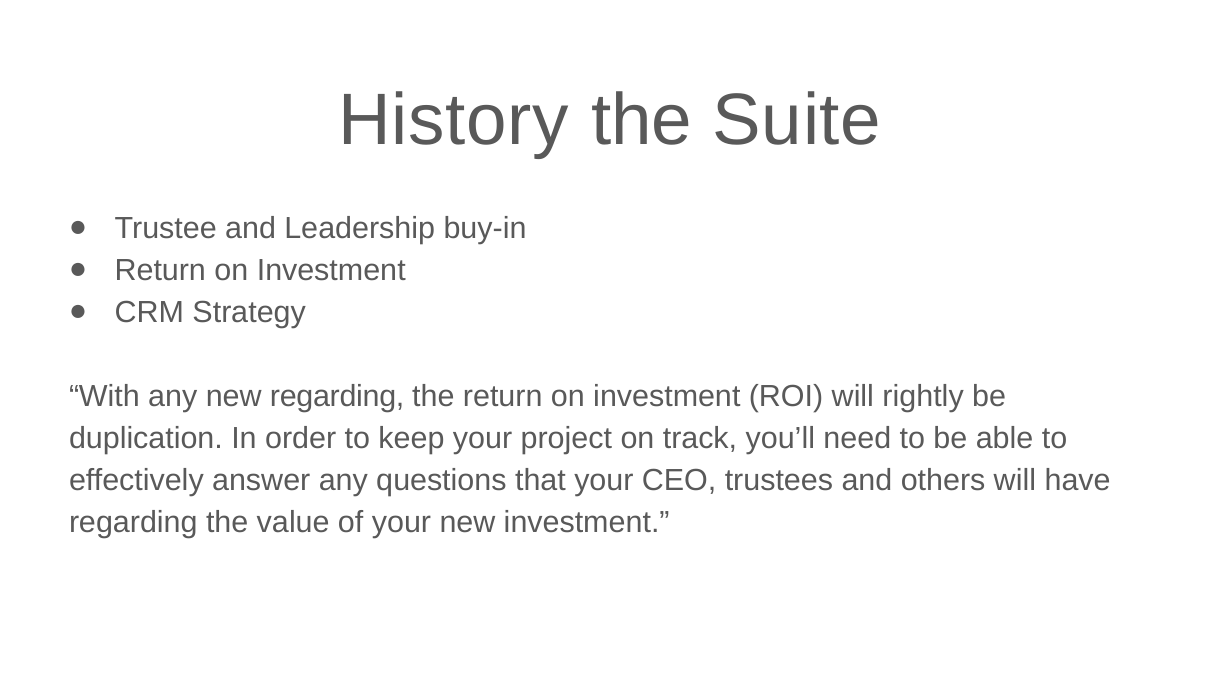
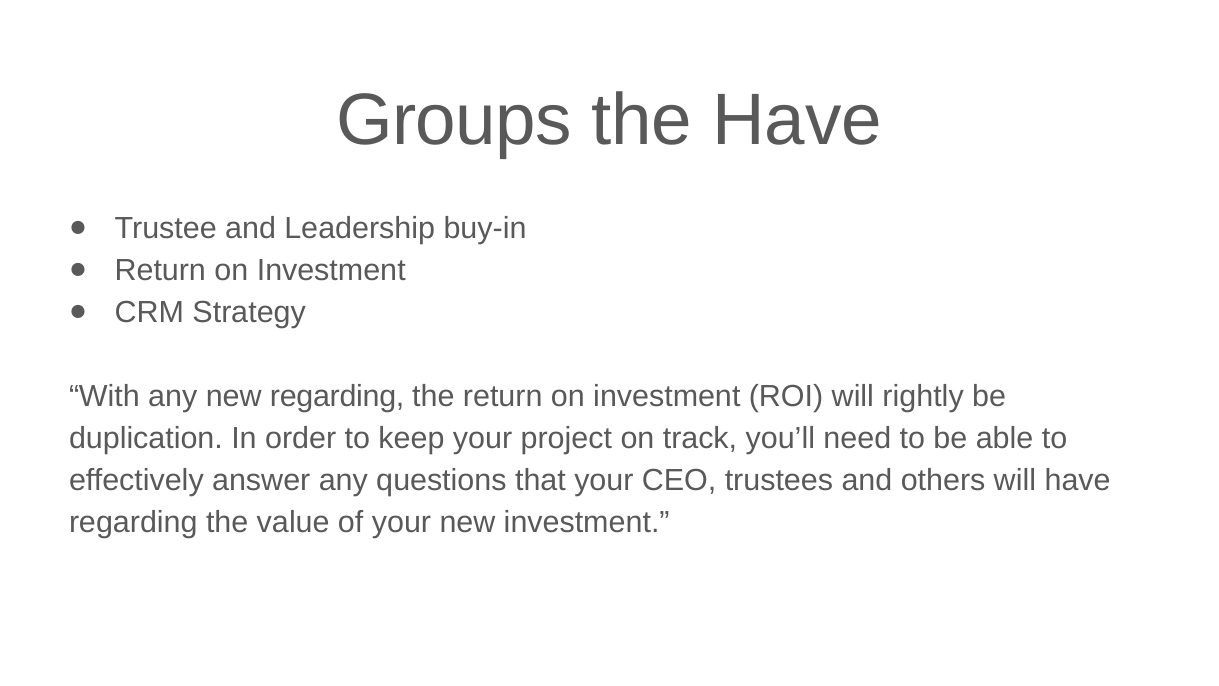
History: History -> Groups
the Suite: Suite -> Have
